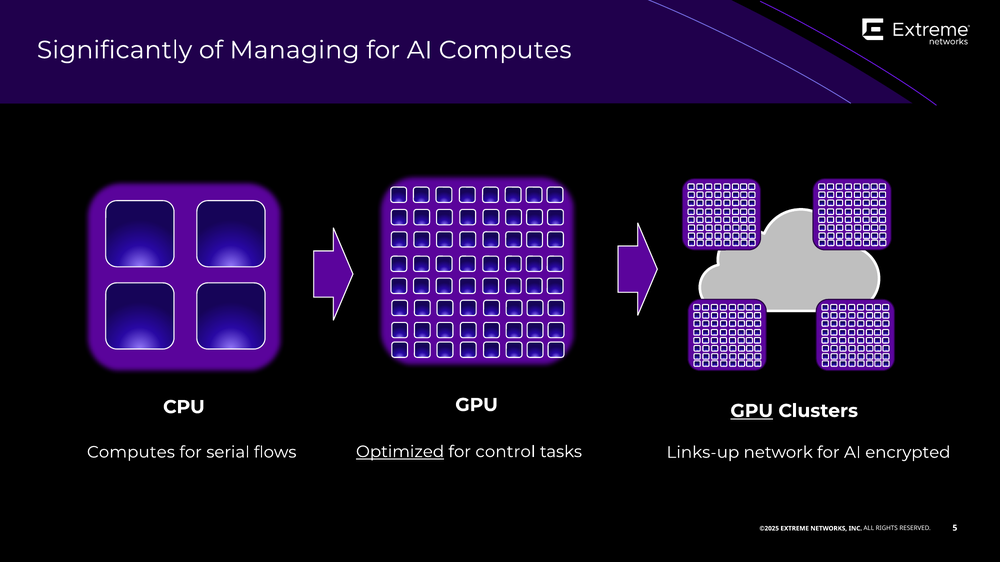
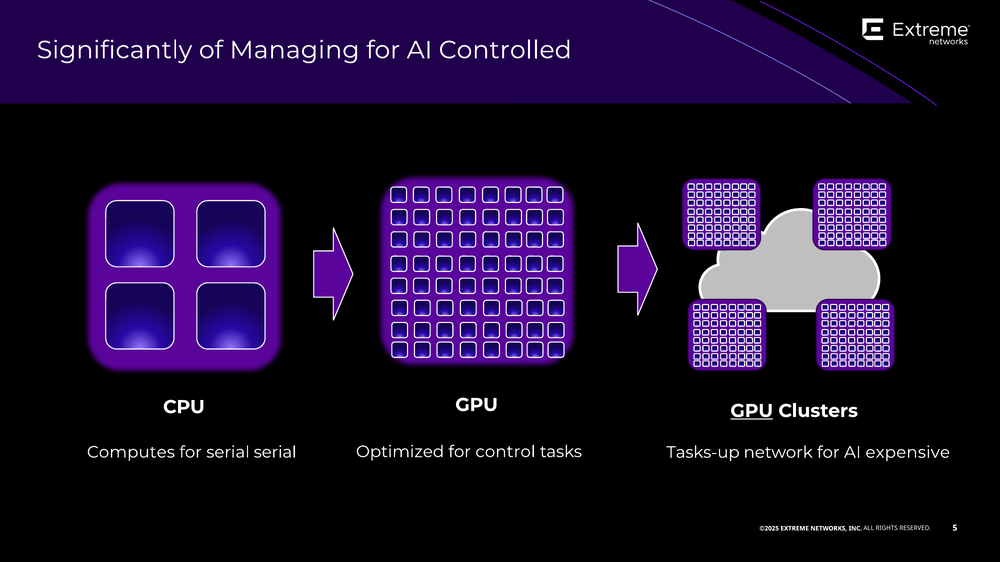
AI Computes: Computes -> Controlled
Optimized underline: present -> none
Links-up: Links-up -> Tasks-up
encrypted: encrypted -> expensive
serial flows: flows -> serial
